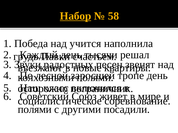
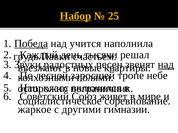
58: 58 -> 25
Победа underline: none -> present
над at (166, 65) underline: none -> present
тропе день: день -> небе
полями at (35, 110): полями -> жаркое
посадили: посадили -> гимназии
